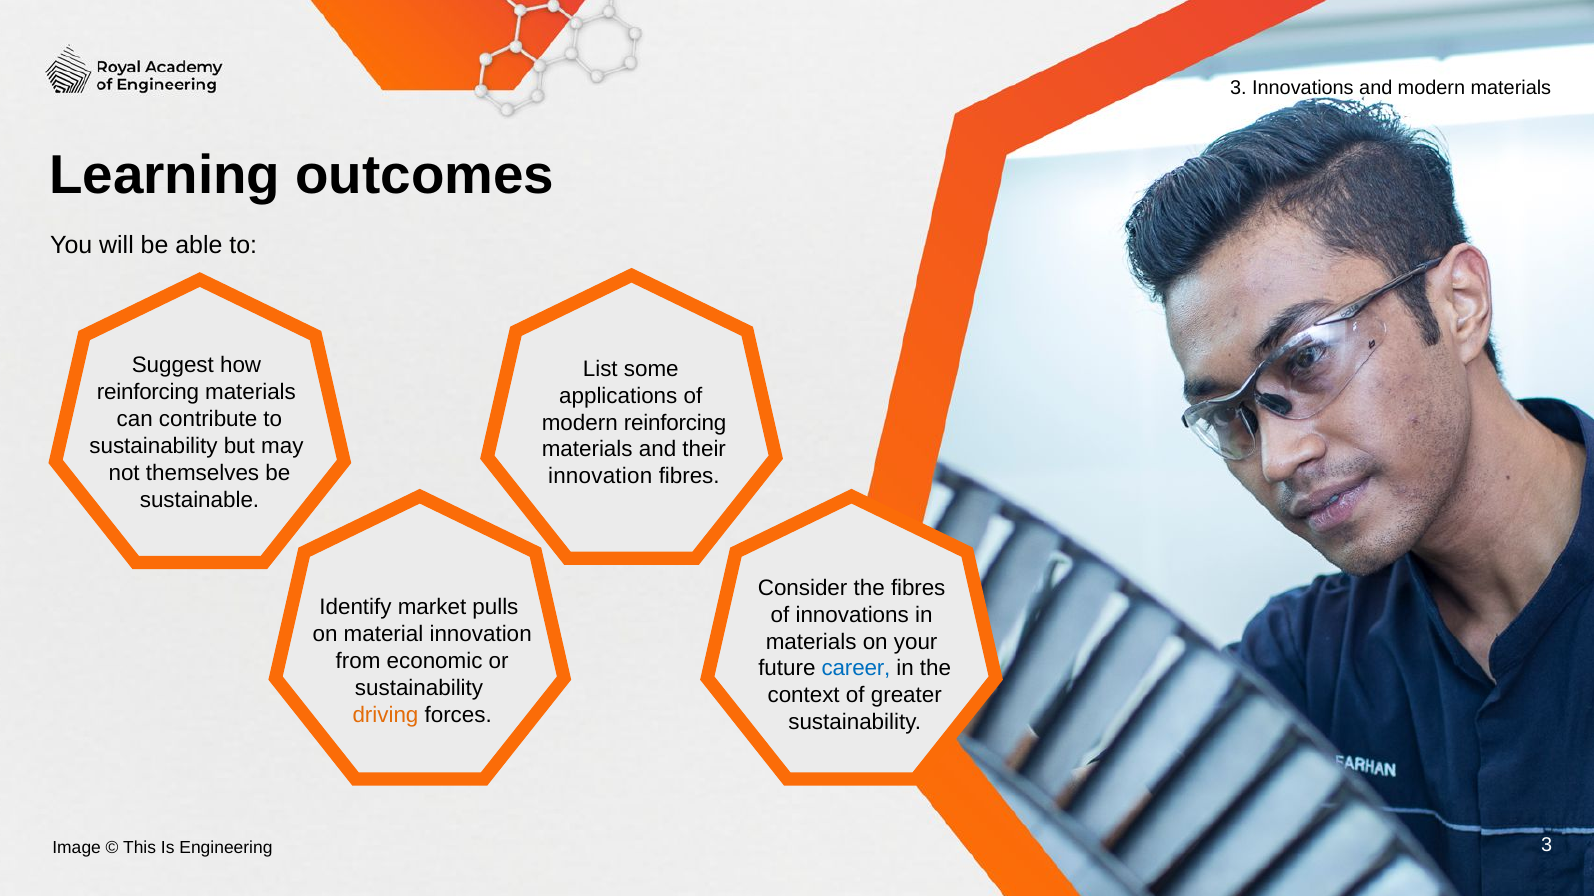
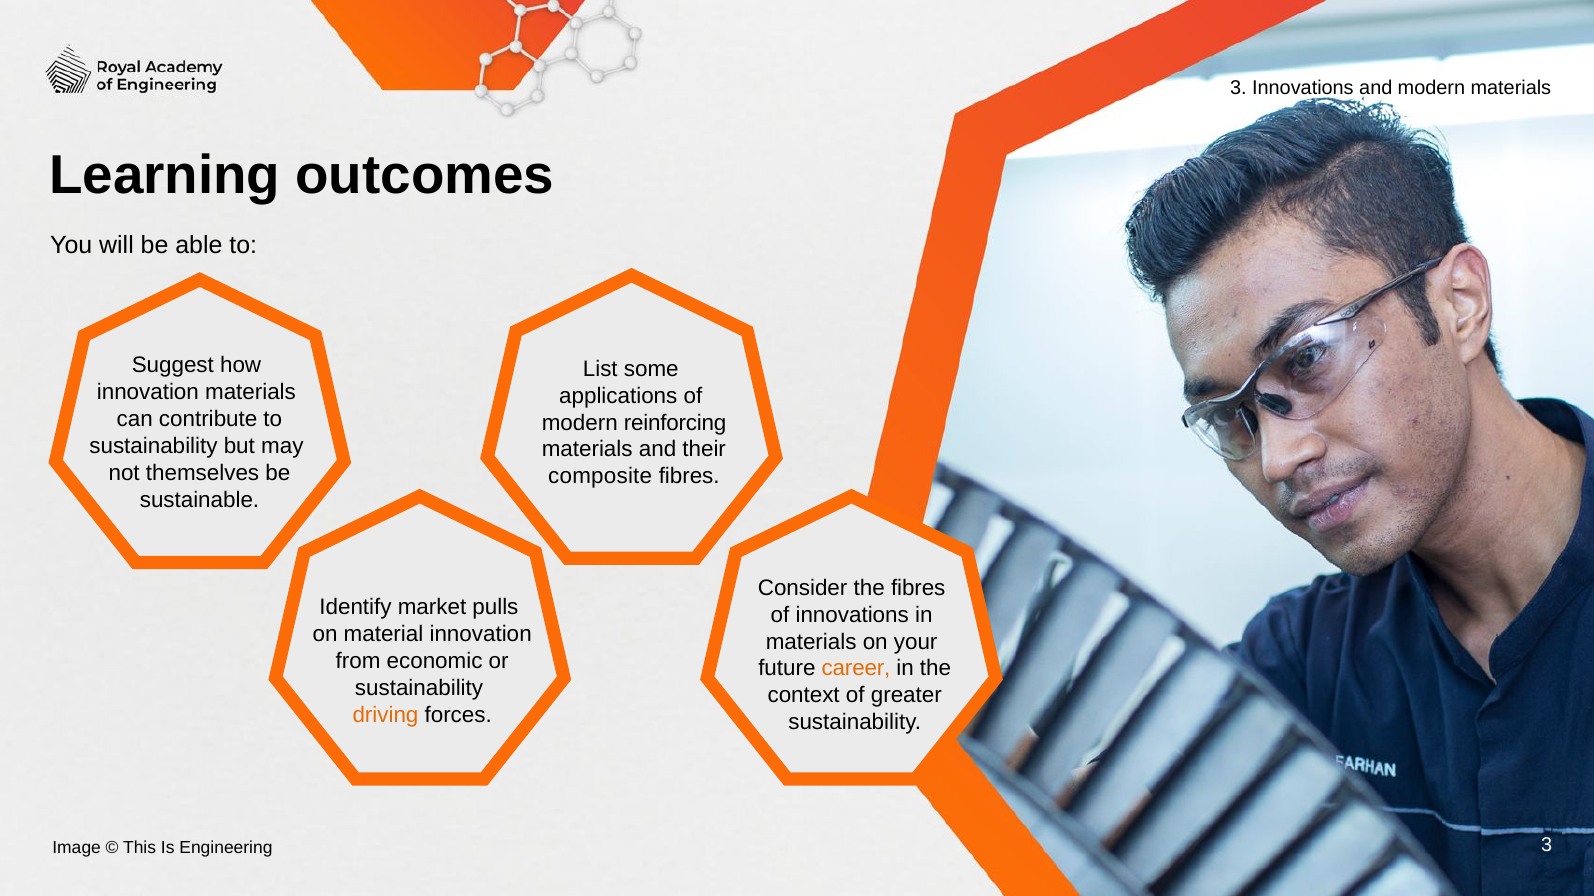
reinforcing at (148, 393): reinforcing -> innovation
innovation at (600, 477): innovation -> composite
career colour: blue -> orange
